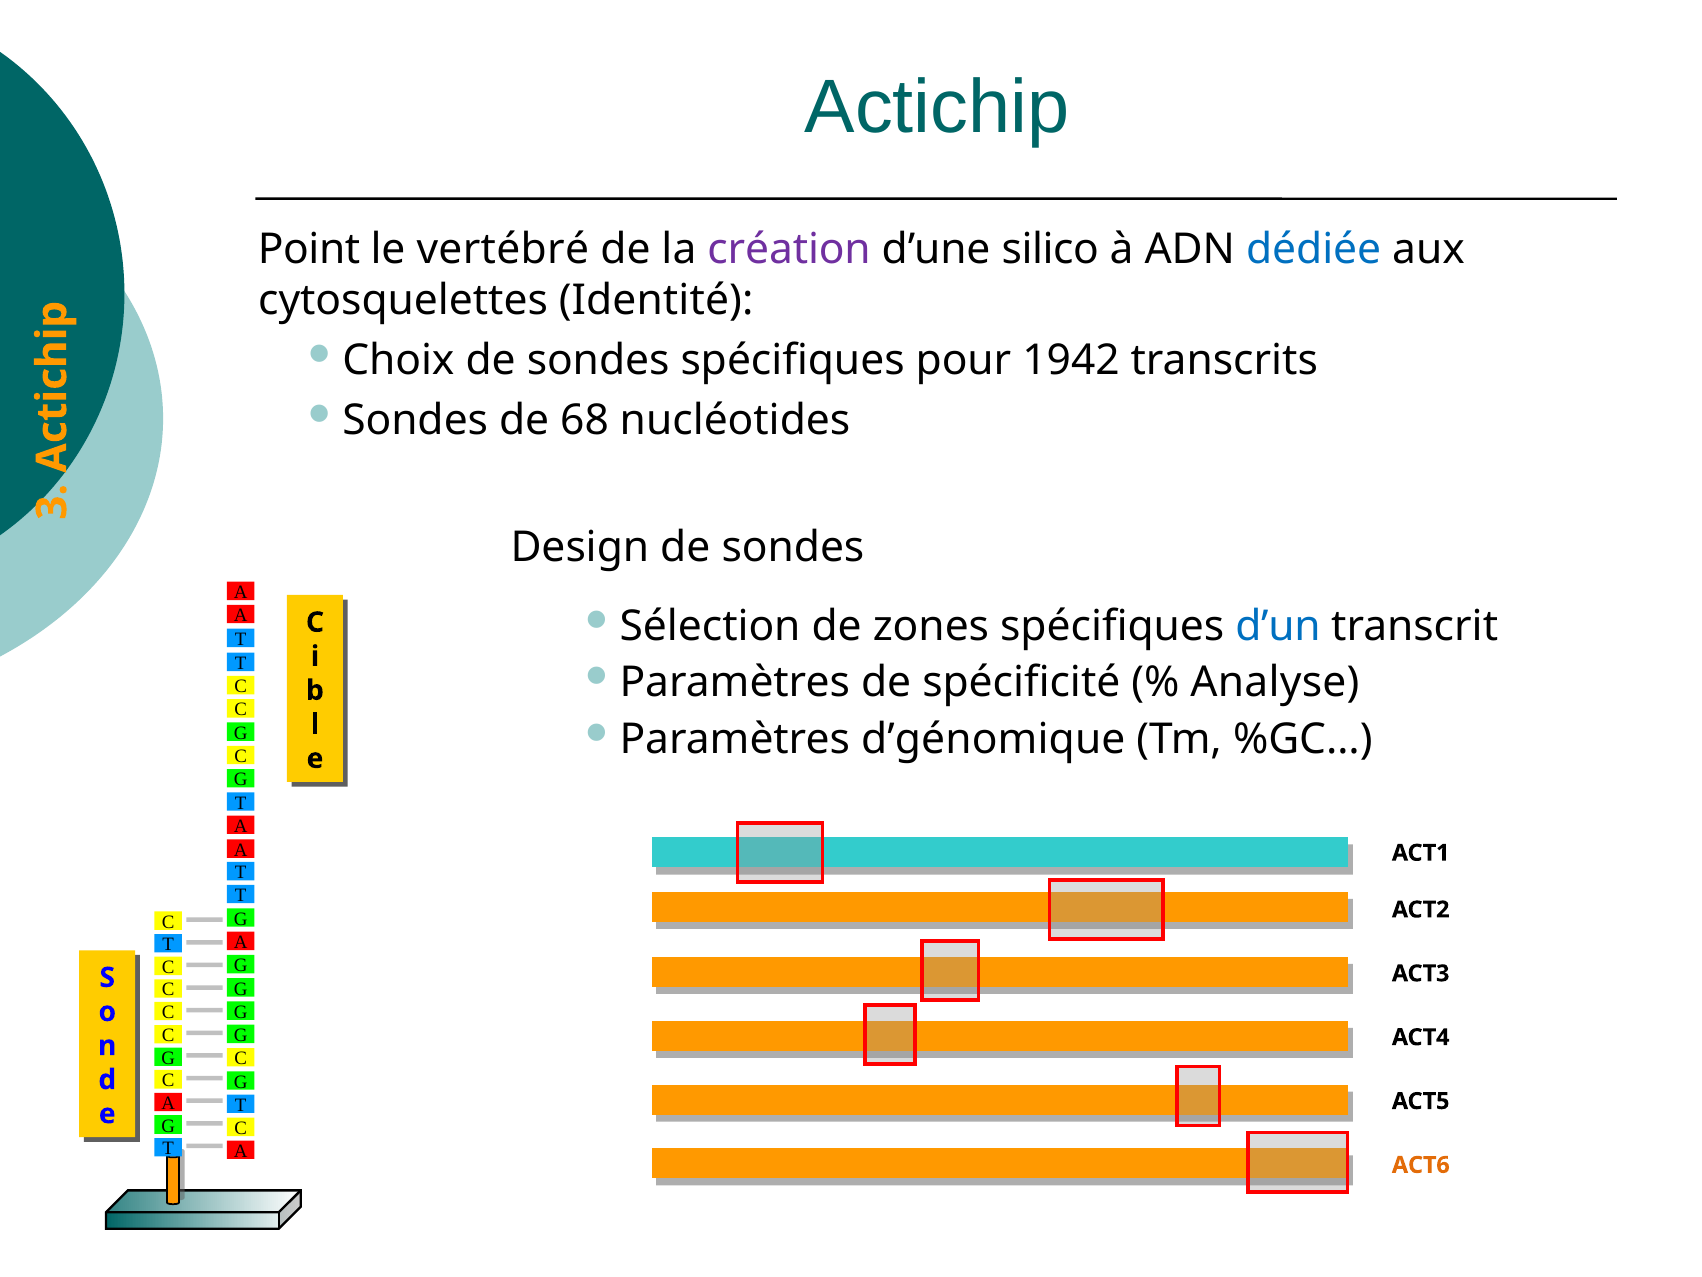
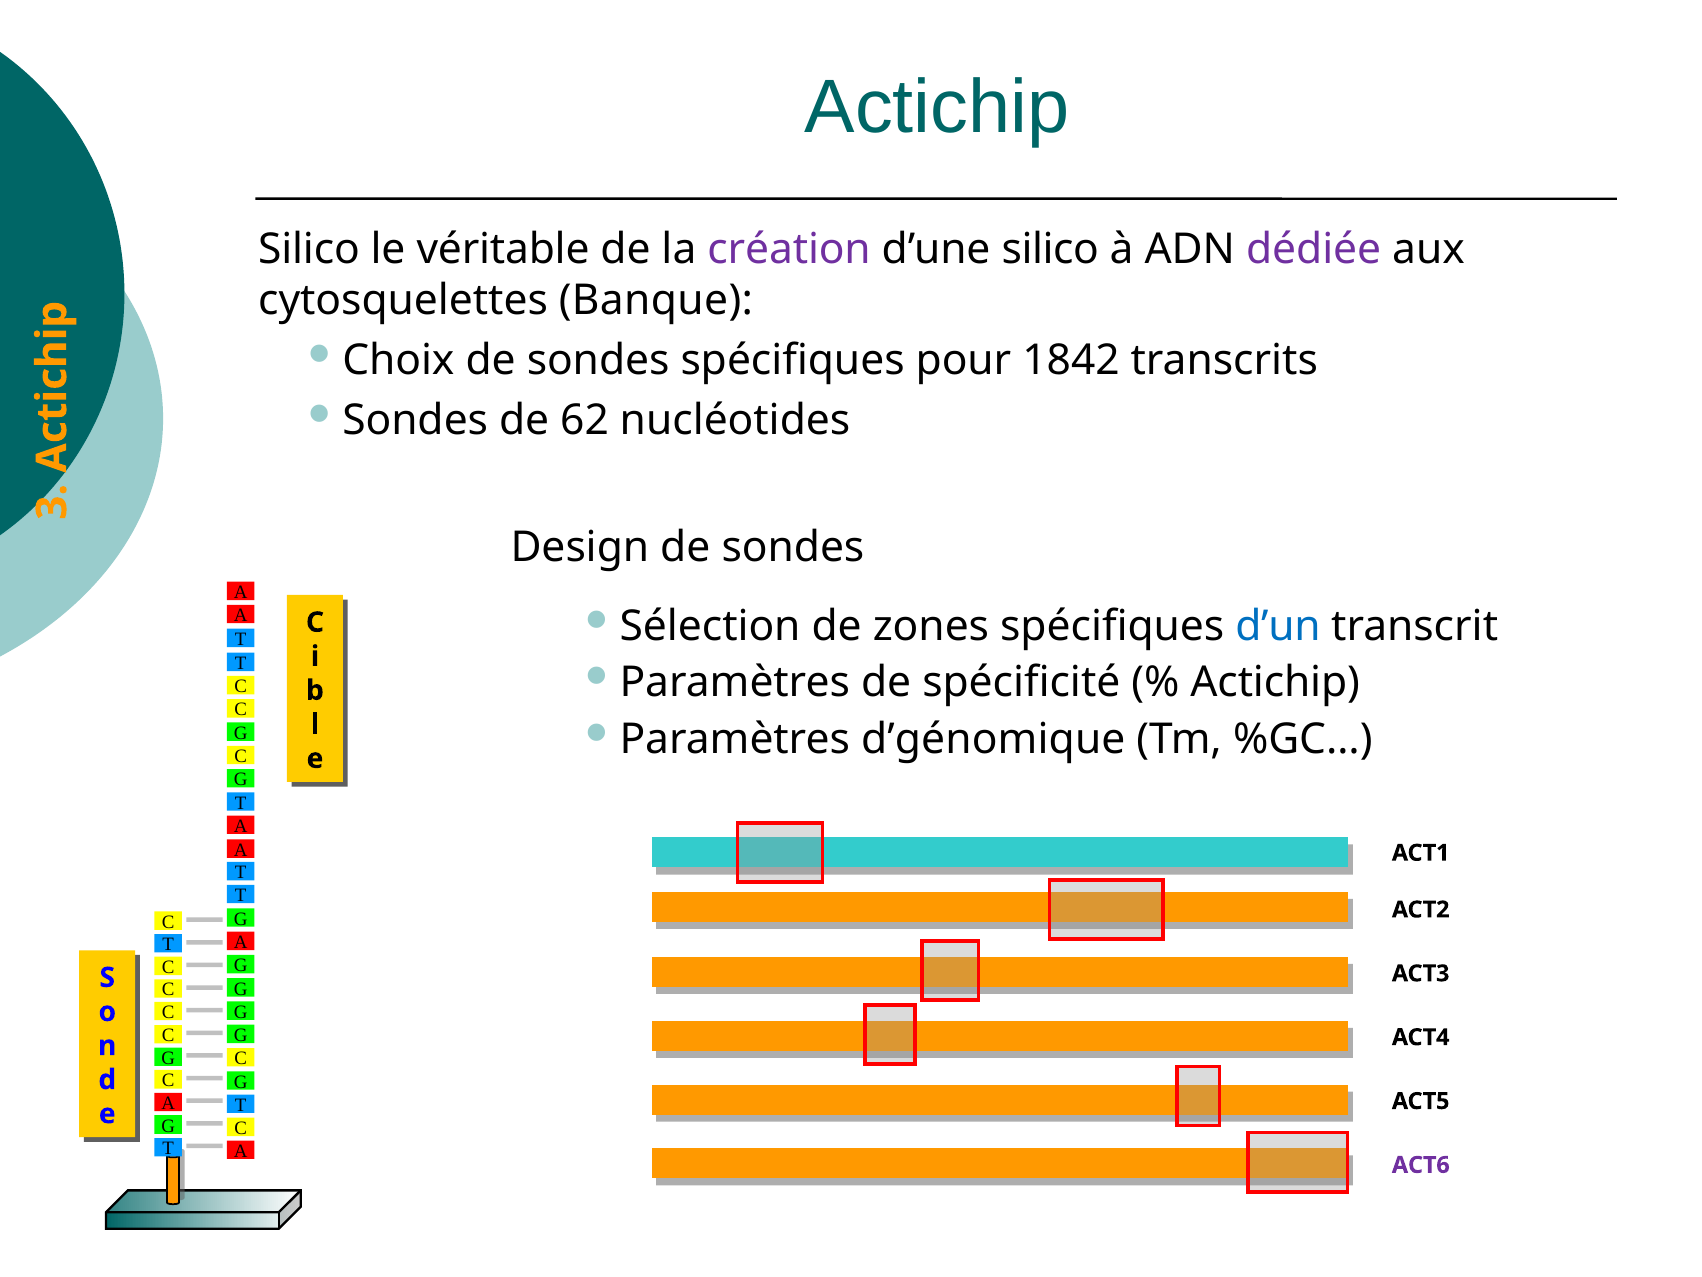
Point at (309, 250): Point -> Silico
vertébré: vertébré -> véritable
dédiée colour: blue -> purple
Identité: Identité -> Banque
1942: 1942 -> 1842
68: 68 -> 62
Analyse at (1275, 683): Analyse -> Actichip
ACT6 colour: orange -> purple
